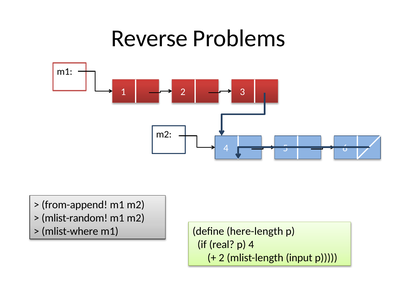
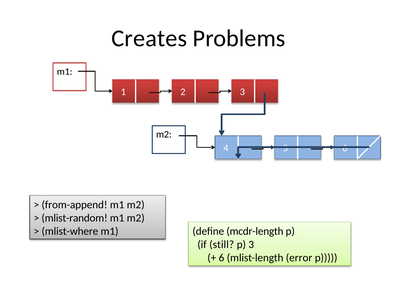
Reverse: Reverse -> Creates
here-length: here-length -> mcdr-length
real: real -> still
p 4: 4 -> 3
2 at (222, 257): 2 -> 6
input: input -> error
